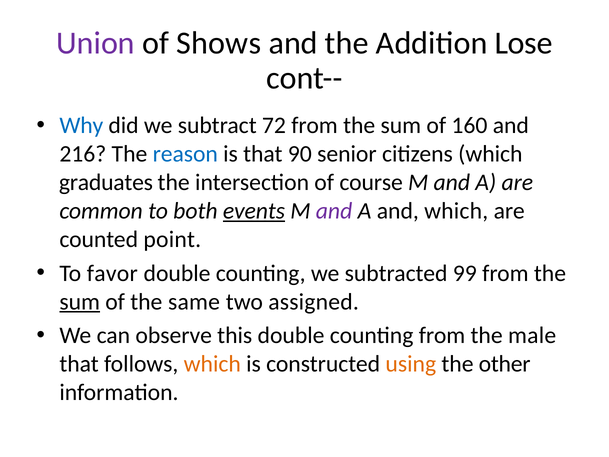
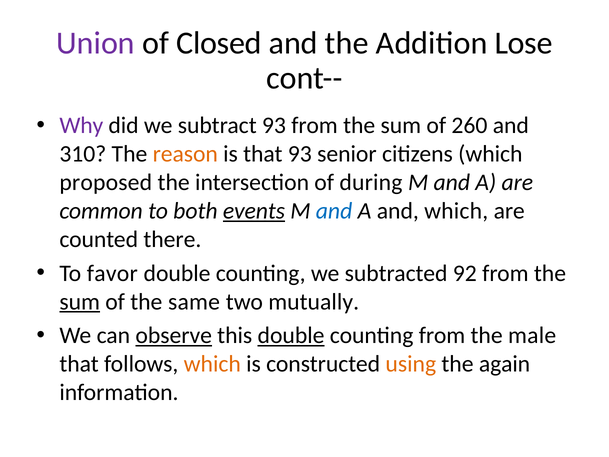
Shows: Shows -> Closed
Why colour: blue -> purple
subtract 72: 72 -> 93
160: 160 -> 260
216: 216 -> 310
reason colour: blue -> orange
that 90: 90 -> 93
graduates: graduates -> proposed
course: course -> during
and at (334, 211) colour: purple -> blue
point: point -> there
99: 99 -> 92
assigned: assigned -> mutually
observe underline: none -> present
double at (291, 335) underline: none -> present
other: other -> again
